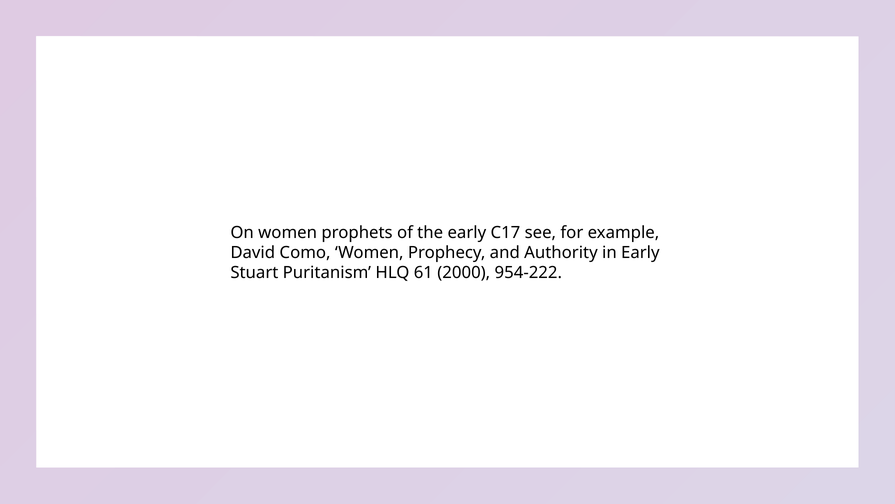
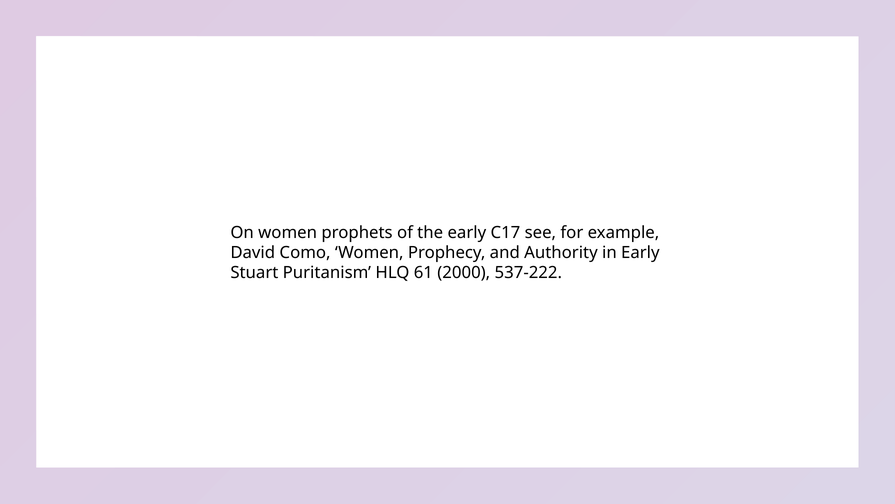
954-222: 954-222 -> 537-222
